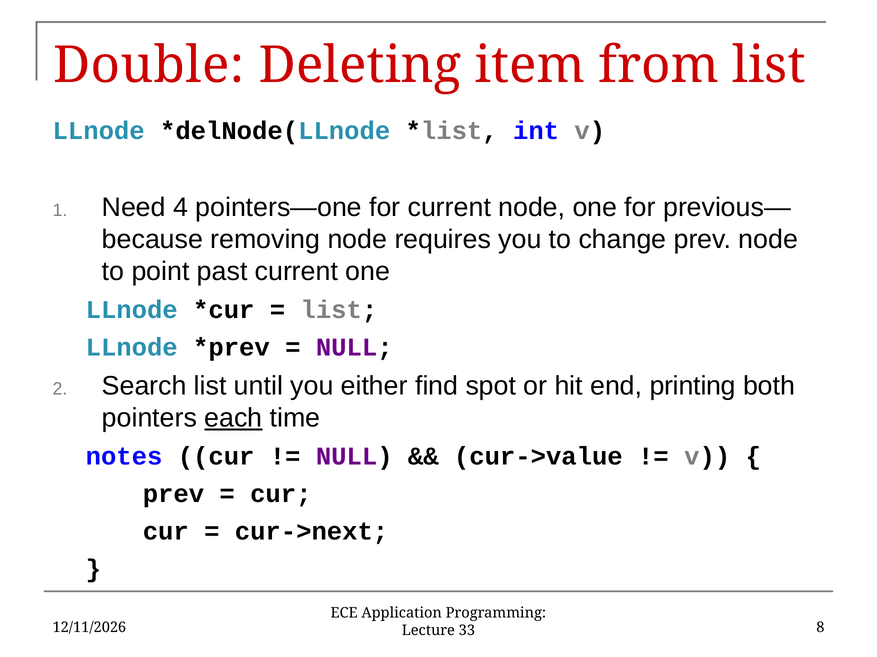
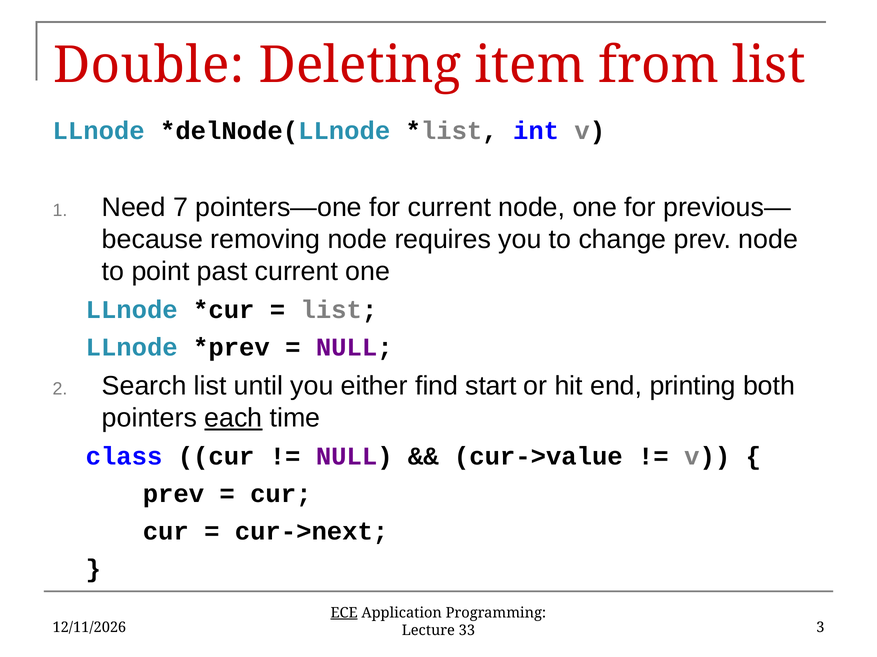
4: 4 -> 7
spot: spot -> start
notes: notes -> class
ECE underline: none -> present
8: 8 -> 3
